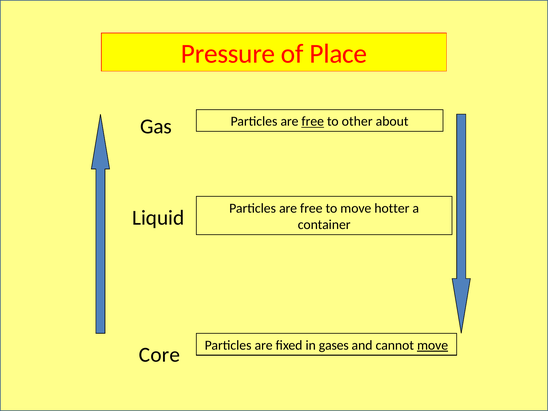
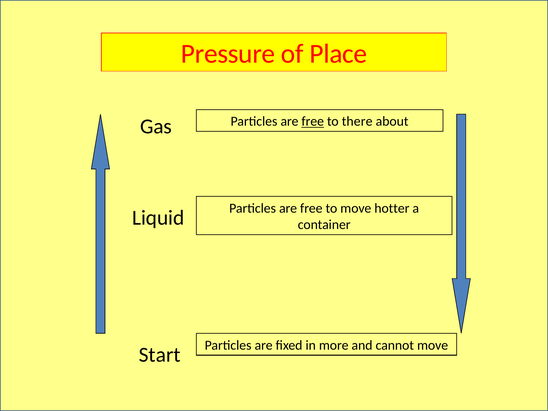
other: other -> there
gases: gases -> more
move at (433, 345) underline: present -> none
Core: Core -> Start
